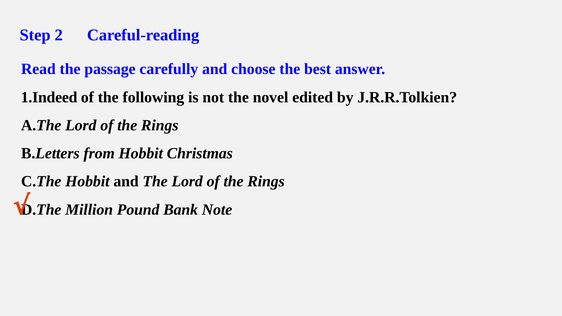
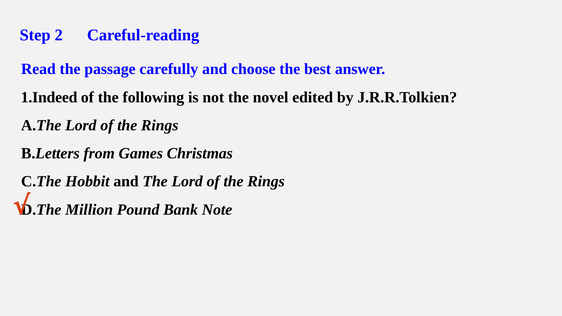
from Hobbit: Hobbit -> Games
